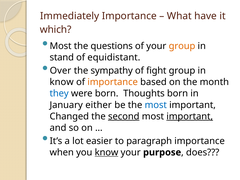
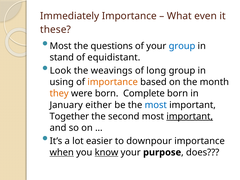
have: have -> even
which: which -> these
group at (182, 46) colour: orange -> blue
Over: Over -> Look
sympathy: sympathy -> weavings
fight: fight -> long
know at (62, 82): know -> using
they colour: blue -> orange
Thoughts: Thoughts -> Complete
Changed: Changed -> Together
second underline: present -> none
paragraph: paragraph -> downpour
when underline: none -> present
